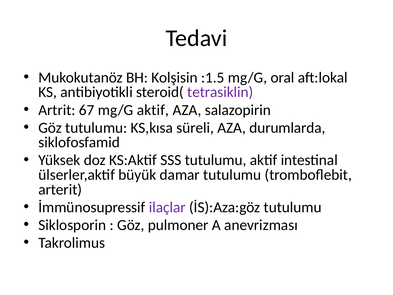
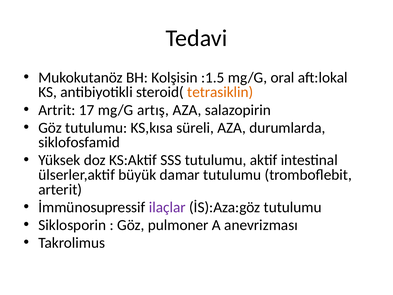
tetrasiklin colour: purple -> orange
67: 67 -> 17
mg/G aktif: aktif -> artış
